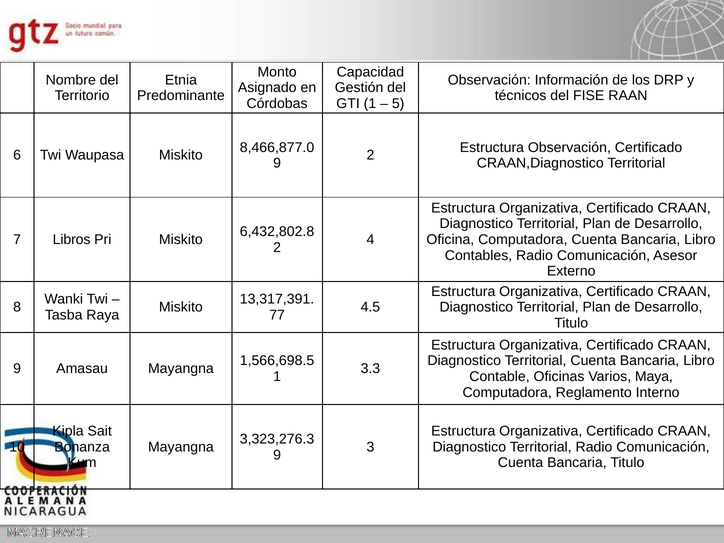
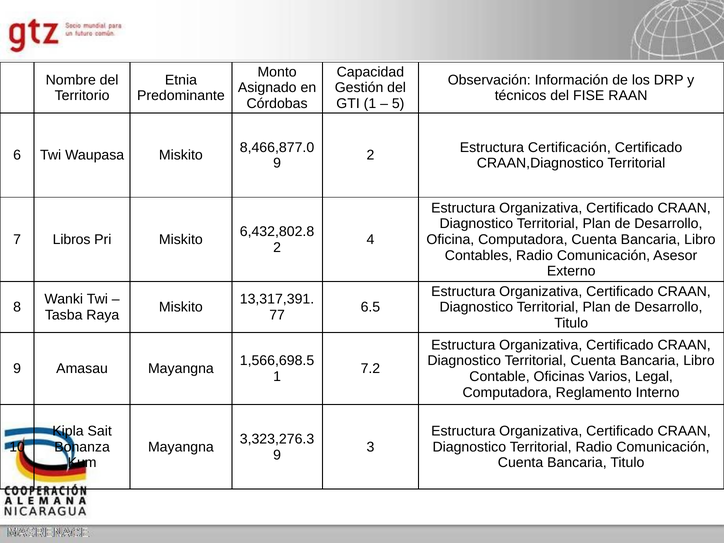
Estructura Observación: Observación -> Certificación
4.5: 4.5 -> 6.5
3.3: 3.3 -> 7.2
Maya: Maya -> Legal
